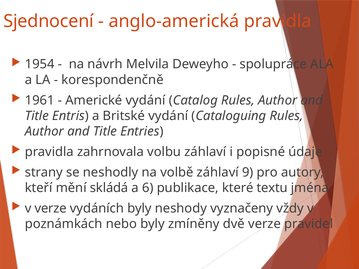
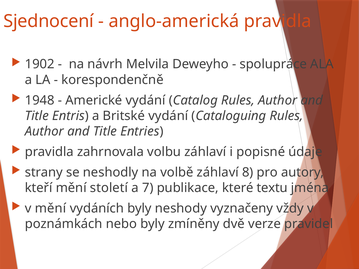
1954: 1954 -> 1902
1961: 1961 -> 1948
9: 9 -> 8
skládá: skládá -> století
6: 6 -> 7
v verze: verze -> mění
